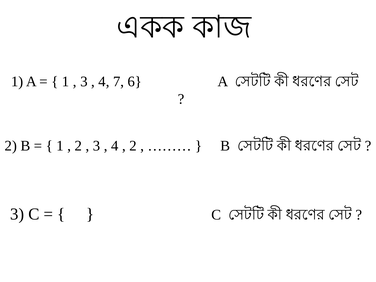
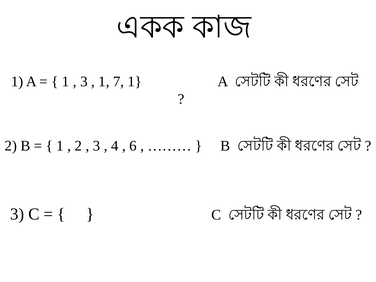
4 at (104, 82): 4 -> 1
7 6: 6 -> 1
2 at (133, 146): 2 -> 6
